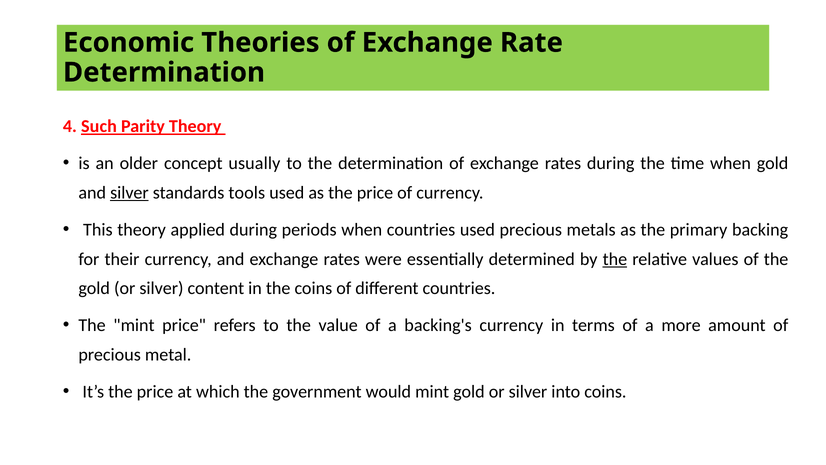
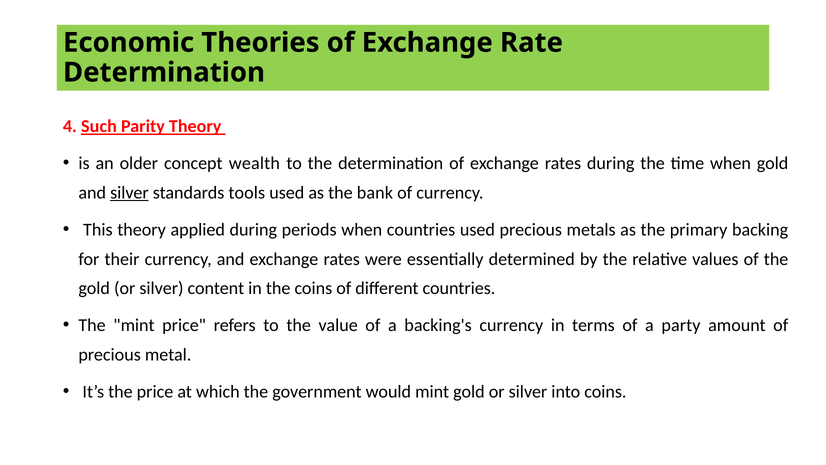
usually: usually -> wealth
as the price: price -> bank
the at (615, 259) underline: present -> none
more: more -> party
